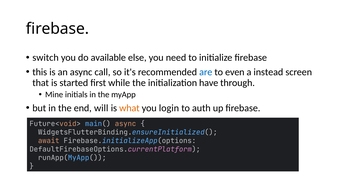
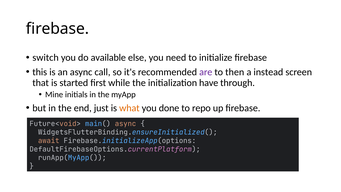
are colour: blue -> purple
even: even -> then
will: will -> just
login: login -> done
auth: auth -> repo
